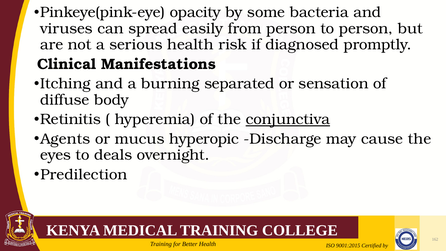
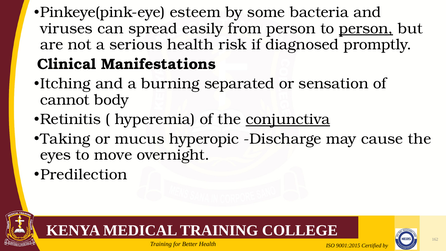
opacity: opacity -> esteem
person at (366, 28) underline: none -> present
diffuse: diffuse -> cannot
Agents: Agents -> Taking
deals: deals -> move
